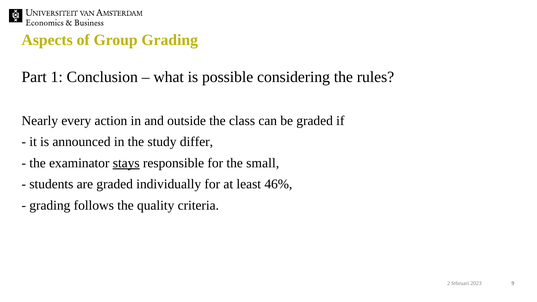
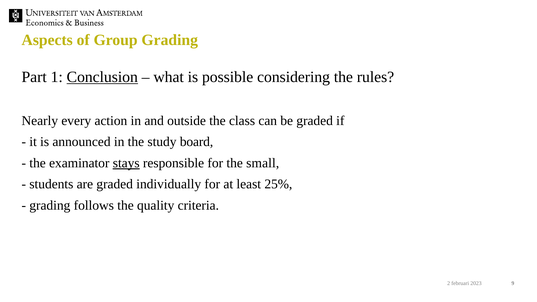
Conclusion underline: none -> present
differ: differ -> board
46%: 46% -> 25%
